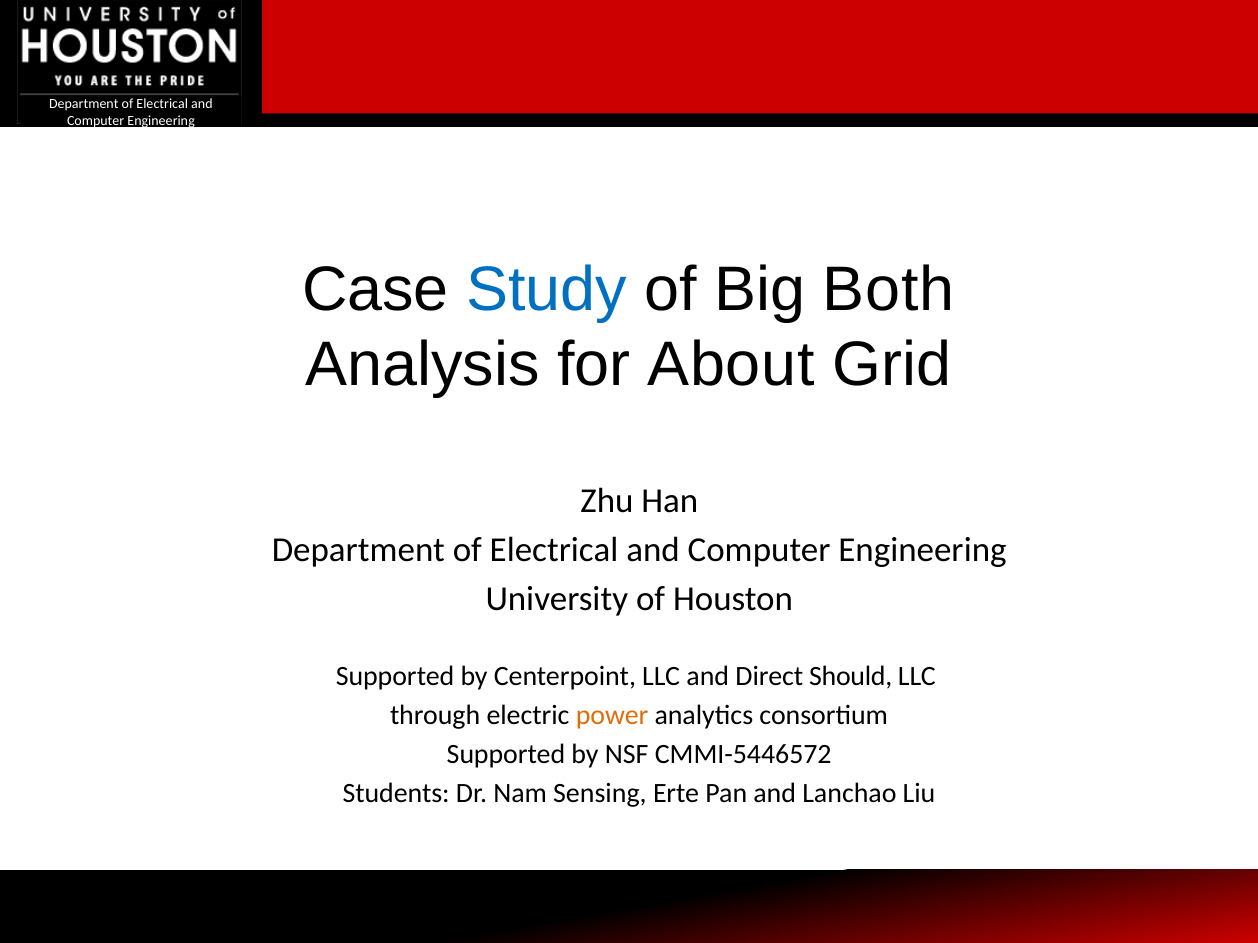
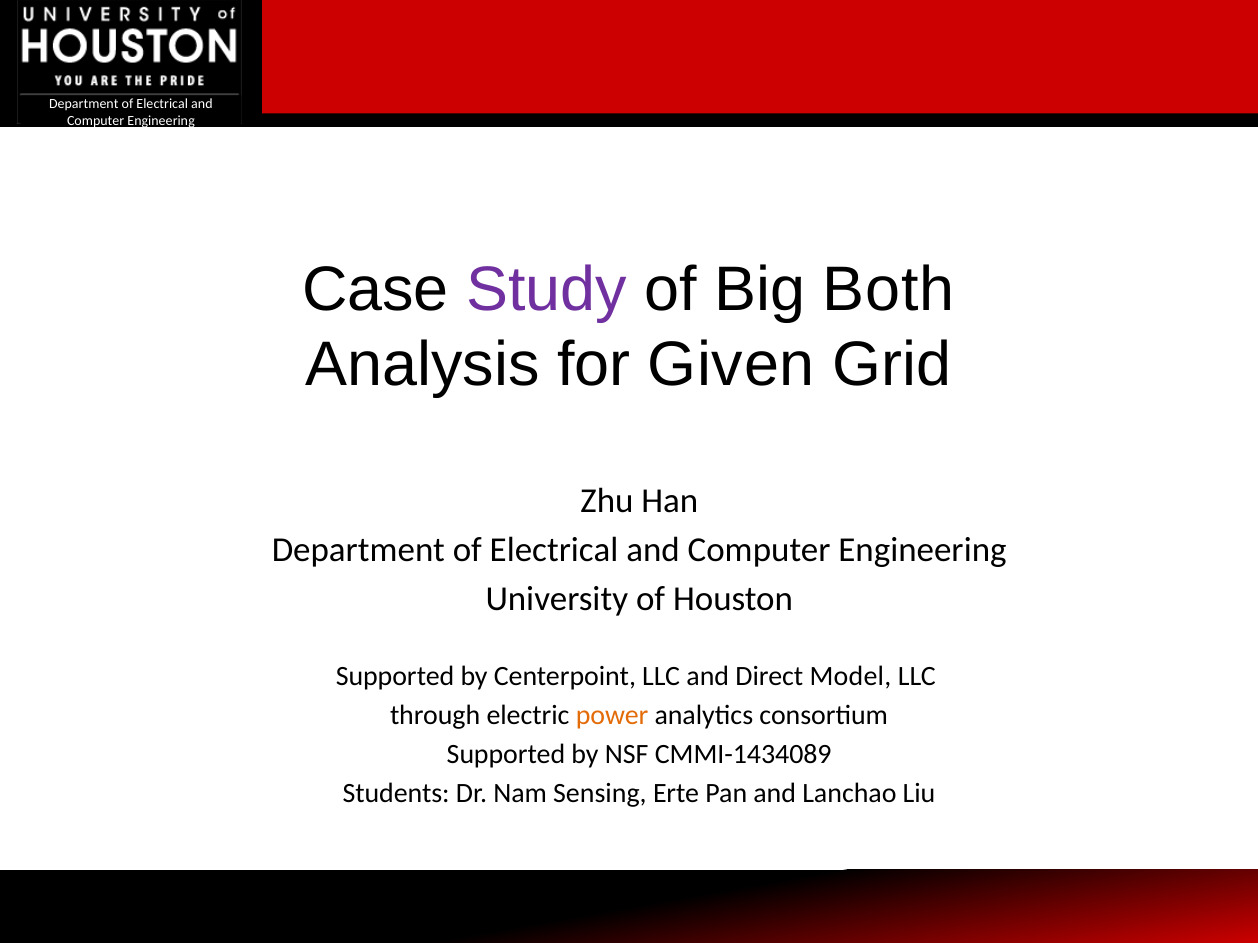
Study colour: blue -> purple
About: About -> Given
Should: Should -> Model
CMMI-5446572: CMMI-5446572 -> CMMI-1434089
